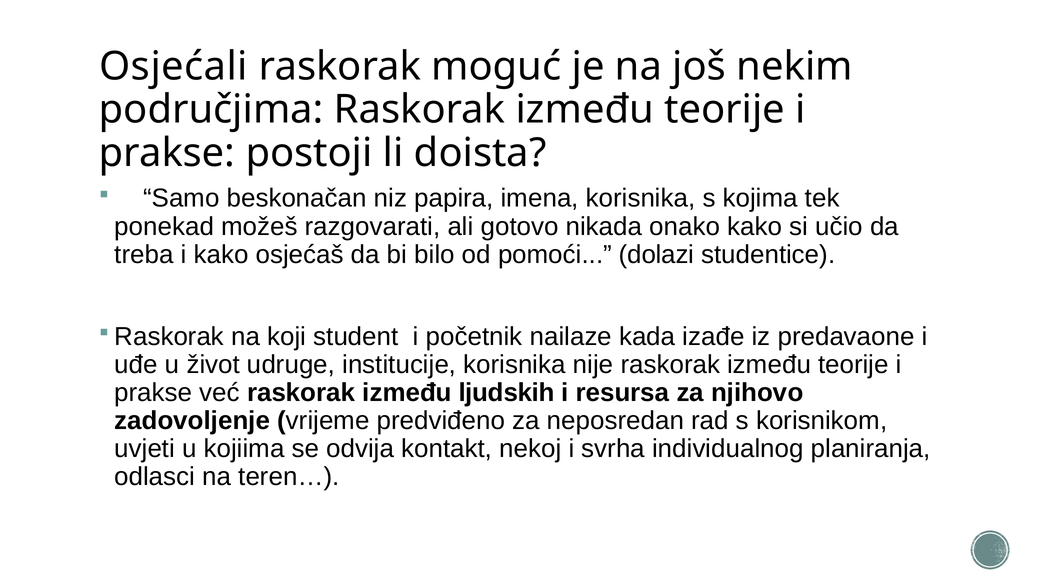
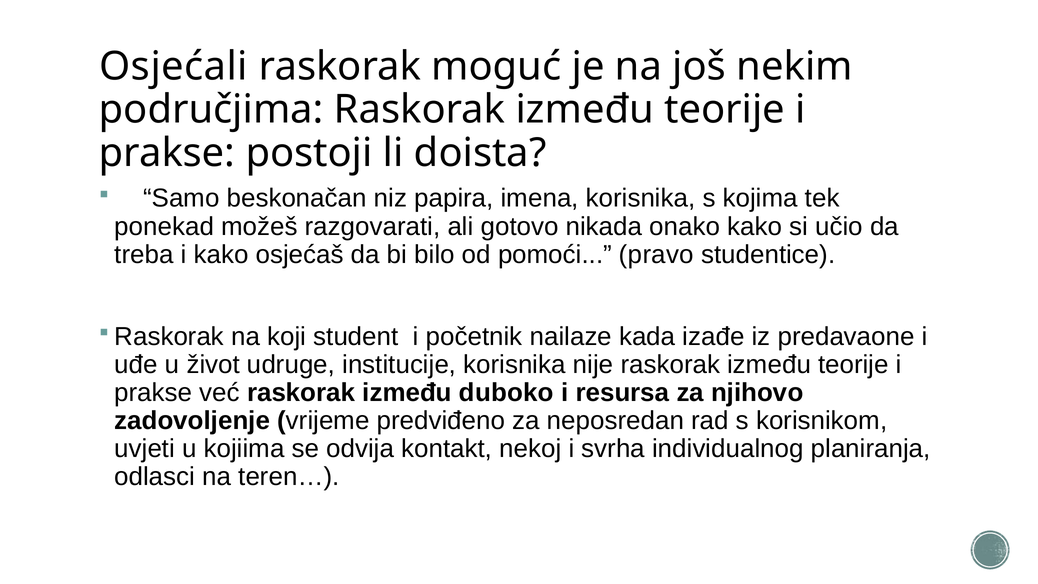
dolazi: dolazi -> pravo
ljudskih: ljudskih -> duboko
